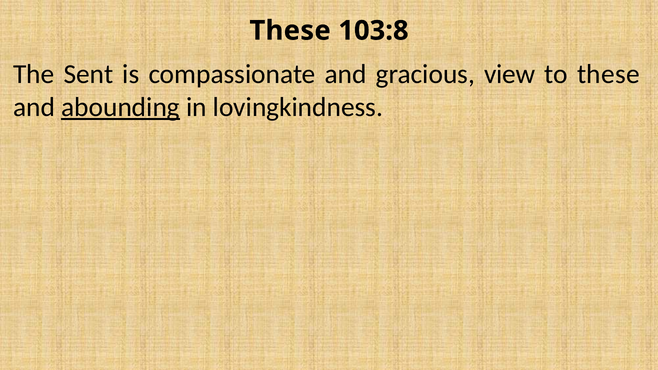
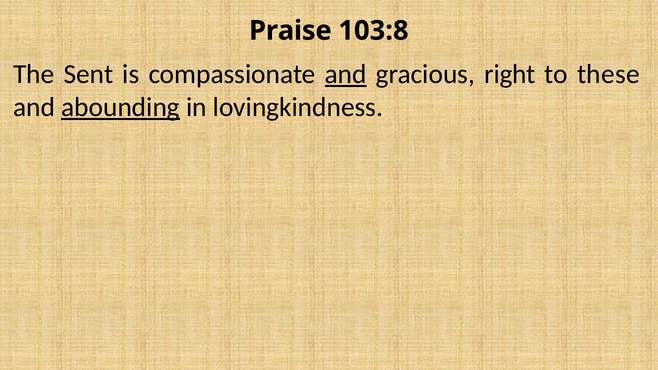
These at (290, 31): These -> Praise
and at (346, 74) underline: none -> present
view: view -> right
